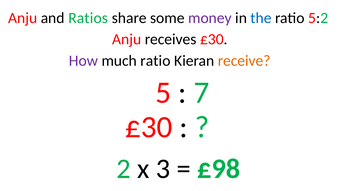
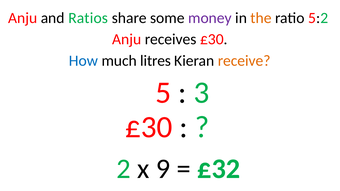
the colour: blue -> orange
How colour: purple -> blue
much ratio: ratio -> litres
7: 7 -> 3
3: 3 -> 9
£98: £98 -> £32
